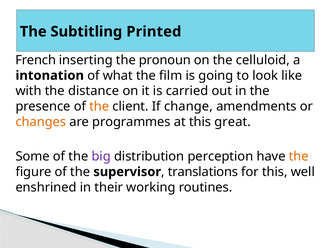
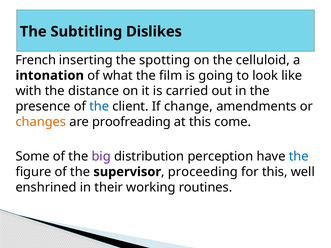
Printed: Printed -> Dislikes
pronoun: pronoun -> spotting
the at (99, 107) colour: orange -> blue
programmes: programmes -> proofreading
great: great -> come
the at (299, 157) colour: orange -> blue
translations: translations -> proceeding
